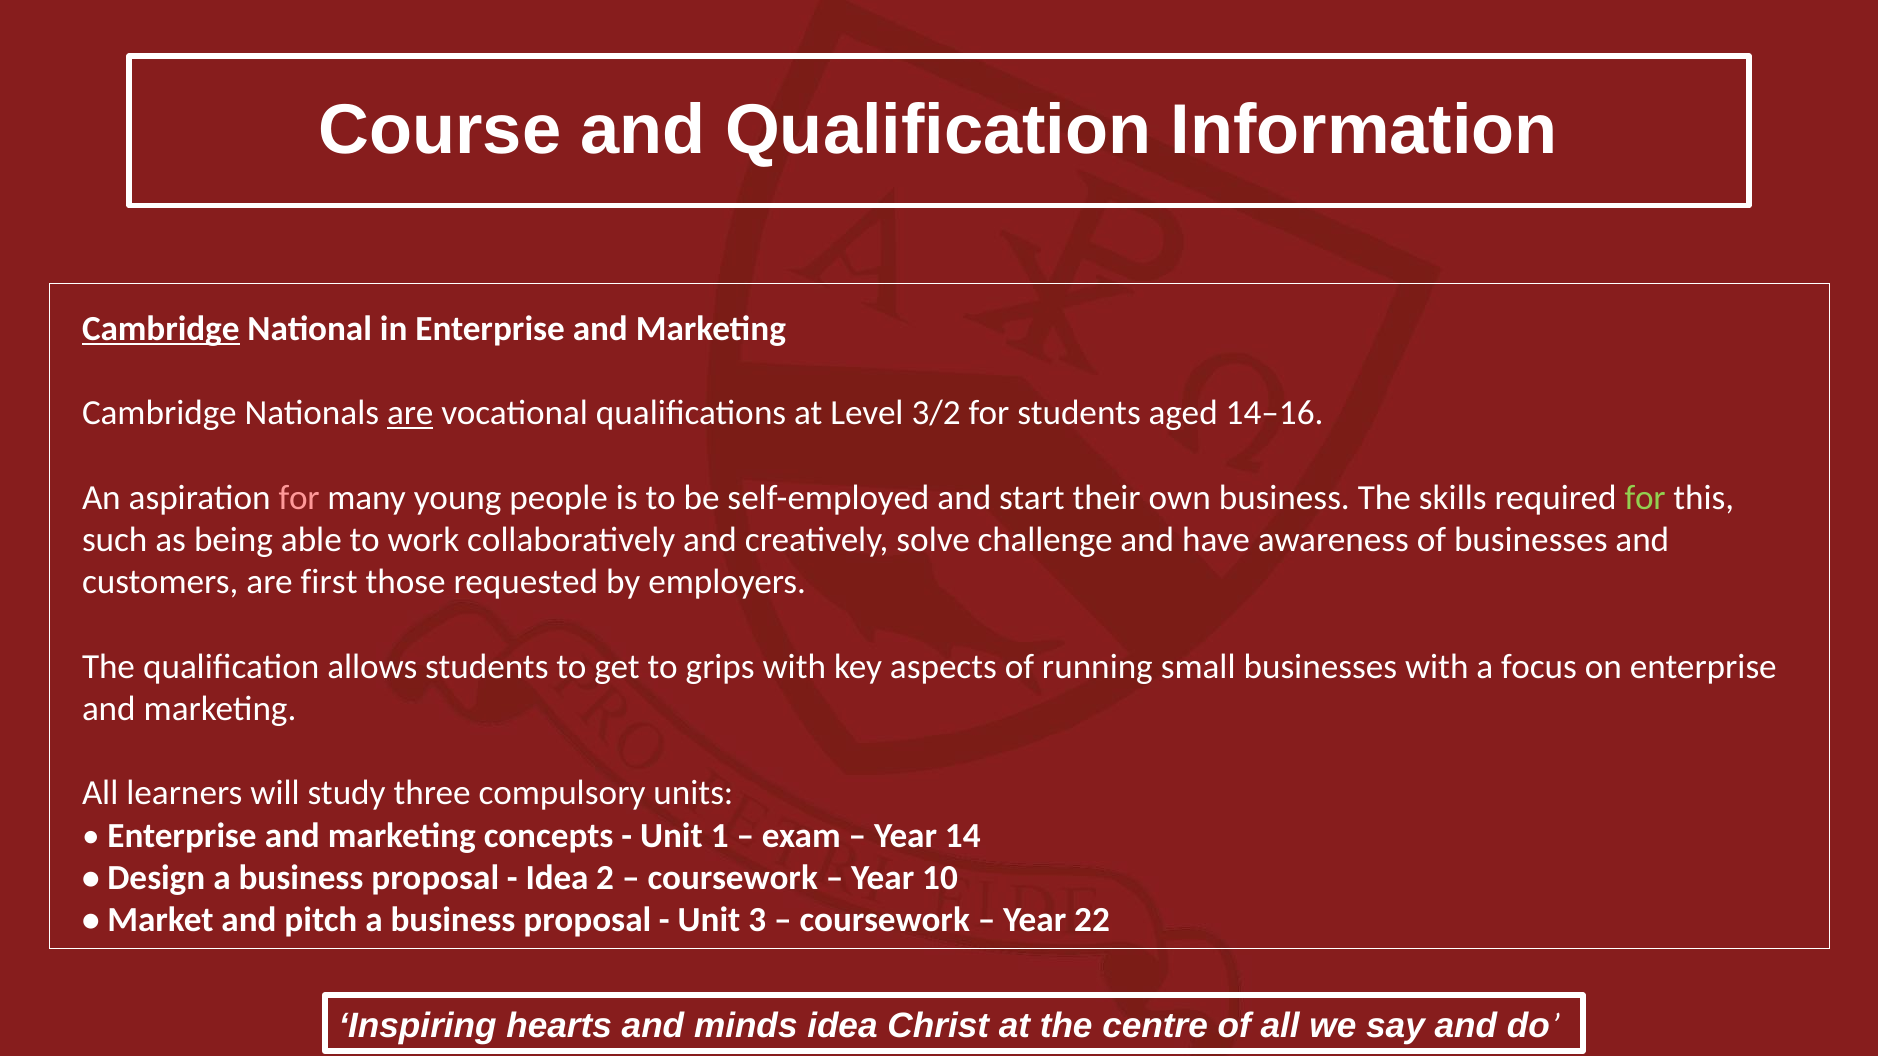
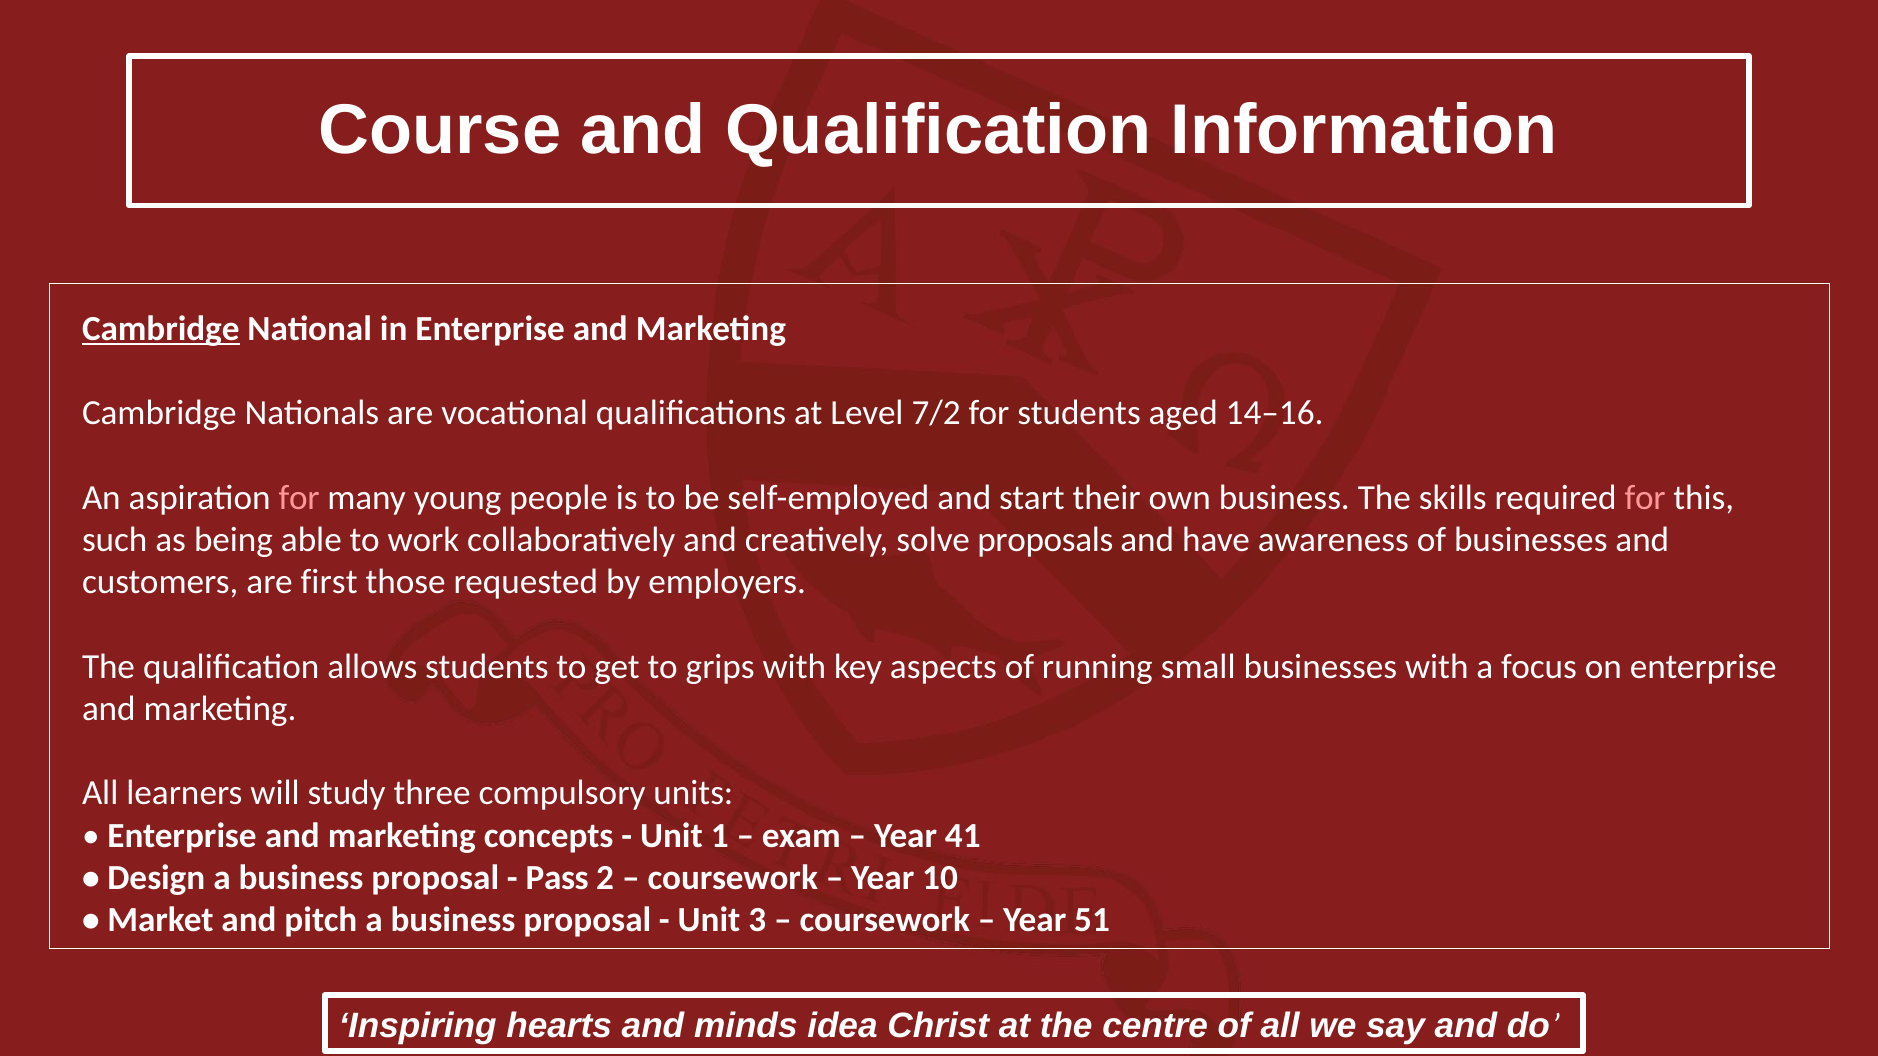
are at (410, 413) underline: present -> none
3/2: 3/2 -> 7/2
for at (1645, 498) colour: light green -> pink
challenge: challenge -> proposals
14: 14 -> 41
Idea at (557, 878): Idea -> Pass
22: 22 -> 51
